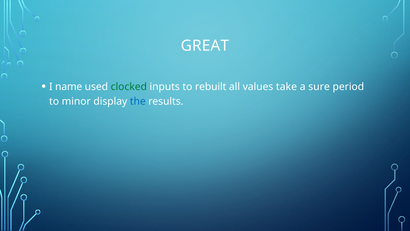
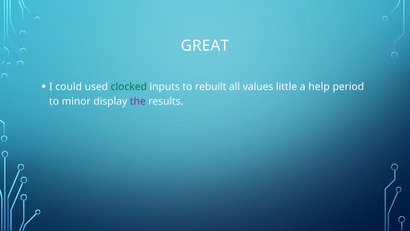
name: name -> could
take: take -> little
sure: sure -> help
the colour: blue -> purple
